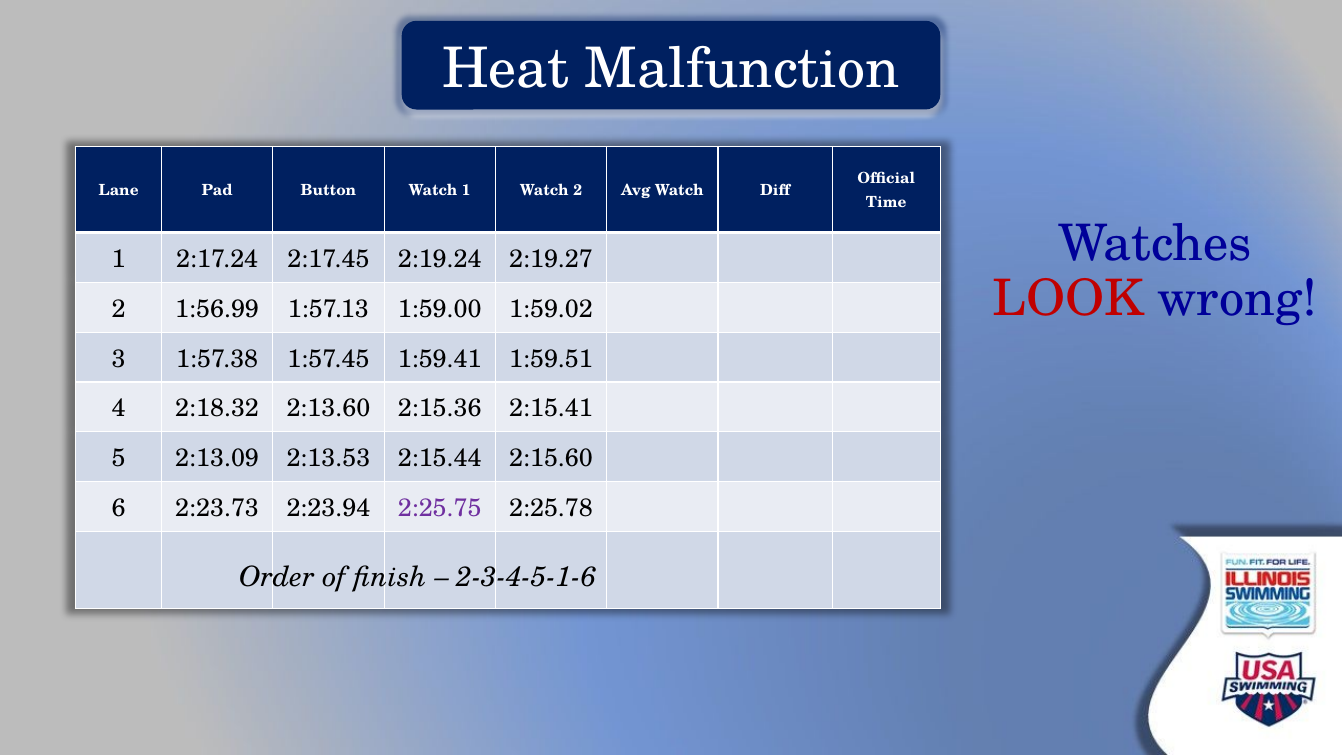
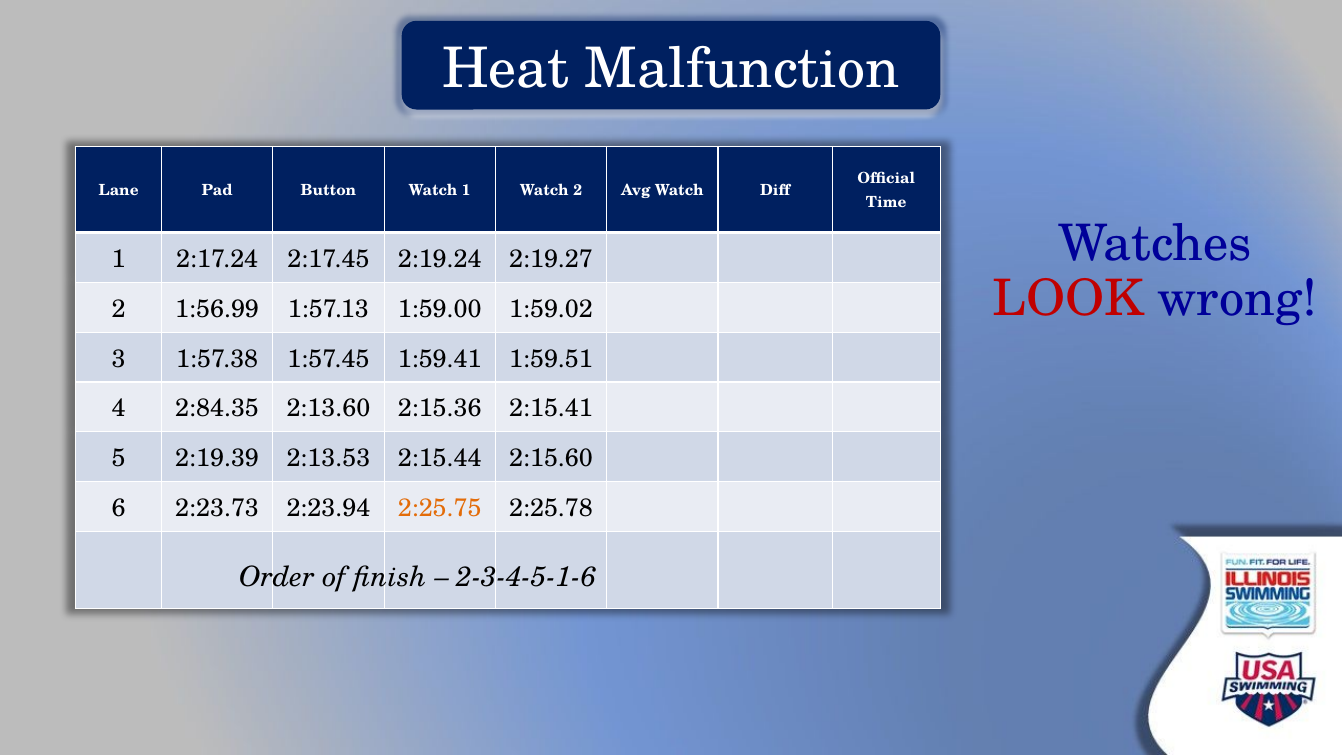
2:18.32: 2:18.32 -> 2:84.35
2:13.09: 2:13.09 -> 2:19.39
2:25.75 colour: purple -> orange
